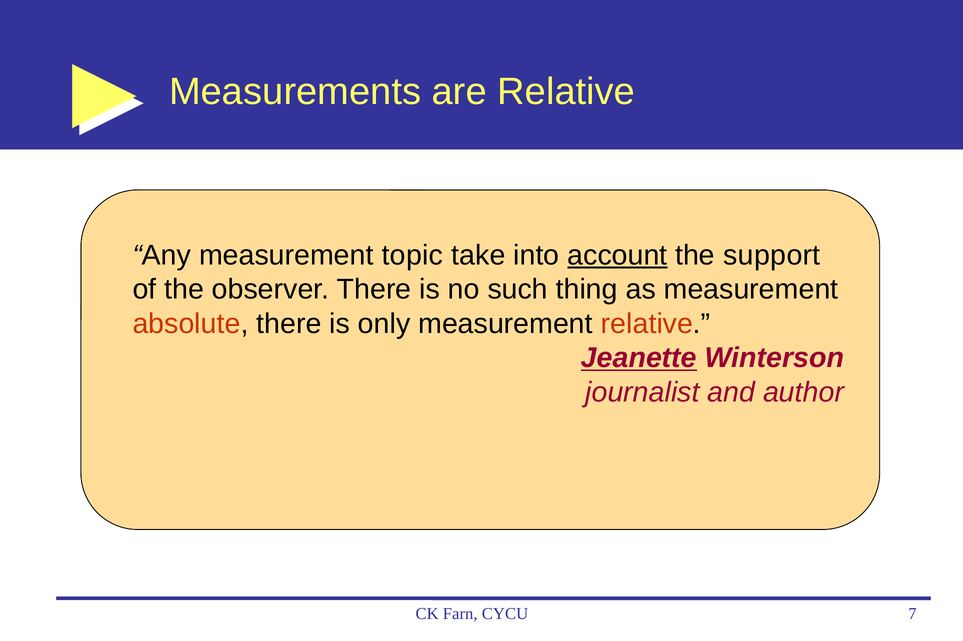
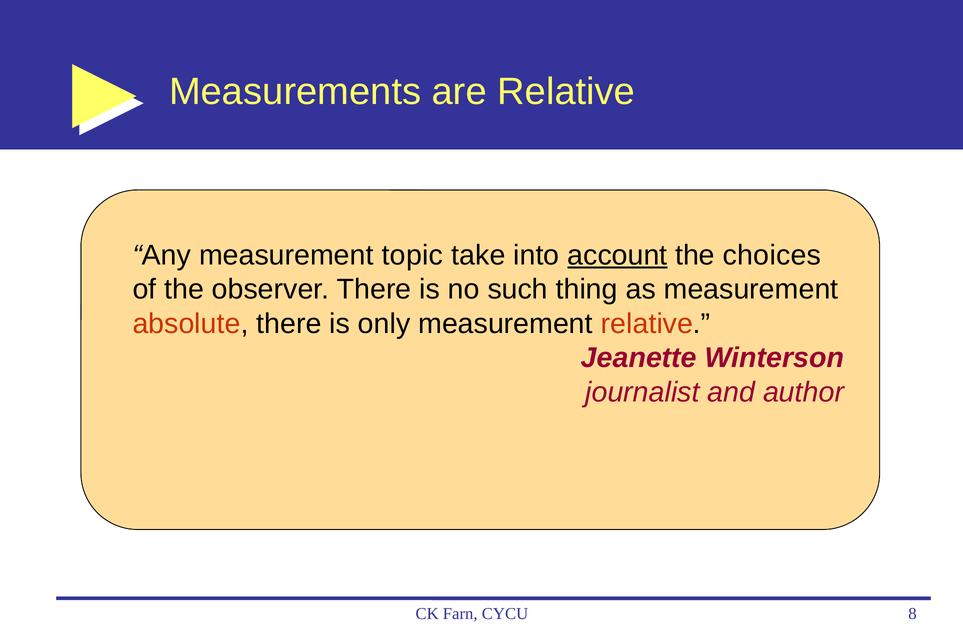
support: support -> choices
Jeanette underline: present -> none
7: 7 -> 8
